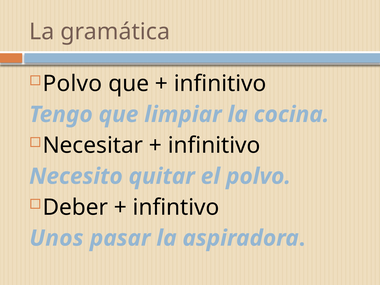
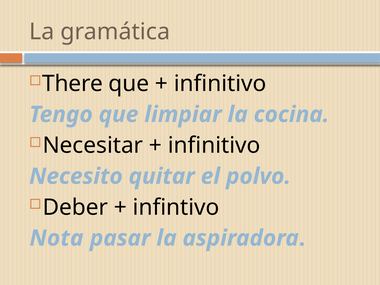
Polvo at (72, 84): Polvo -> There
Unos: Unos -> Nota
